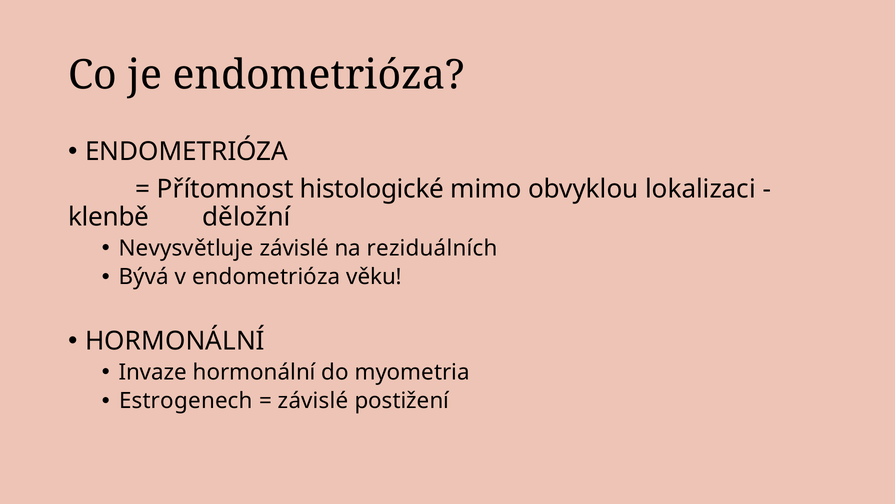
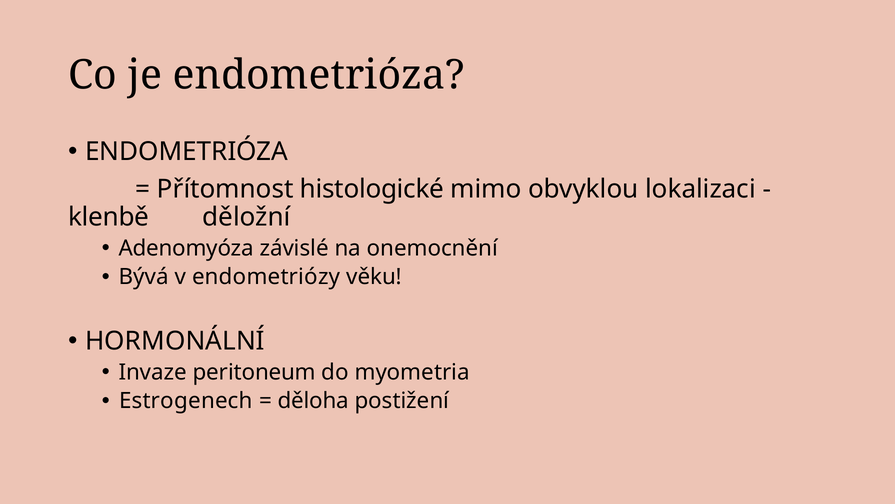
Nevysvětluje: Nevysvětluje -> Adenomyóza
reziduálních: reziduálních -> onemocnění
v endometrióza: endometrióza -> endometriózy
Invaze hormonální: hormonální -> peritoneum
závislé at (313, 401): závislé -> děloha
